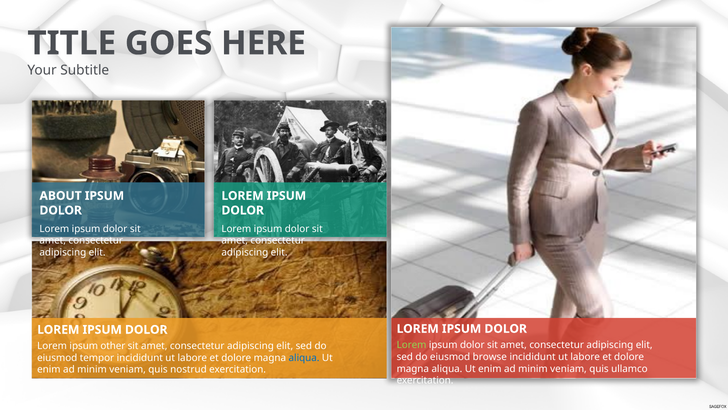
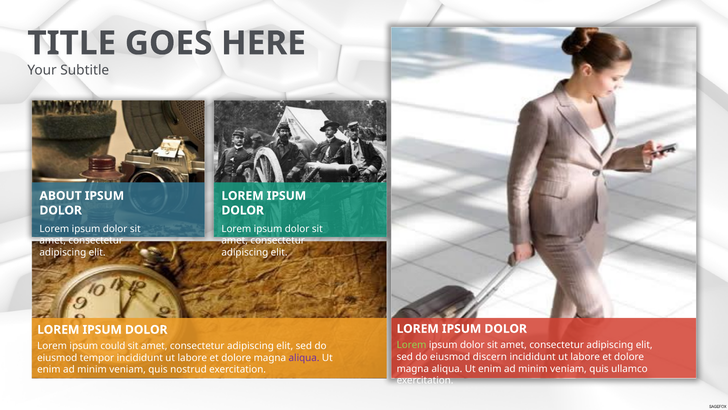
other: other -> could
browse: browse -> discern
aliqua at (304, 357) colour: blue -> purple
